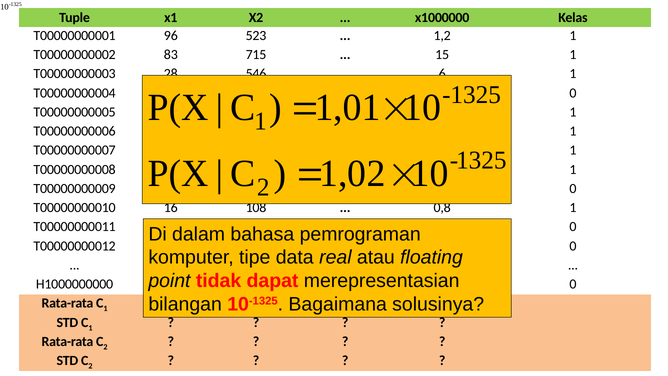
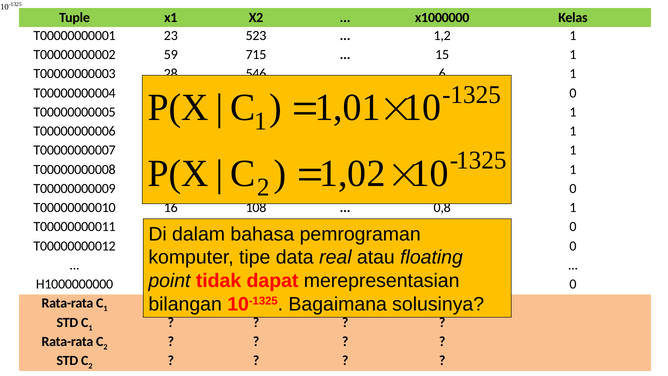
T00000000001 96: 96 -> 23
83: 83 -> 59
